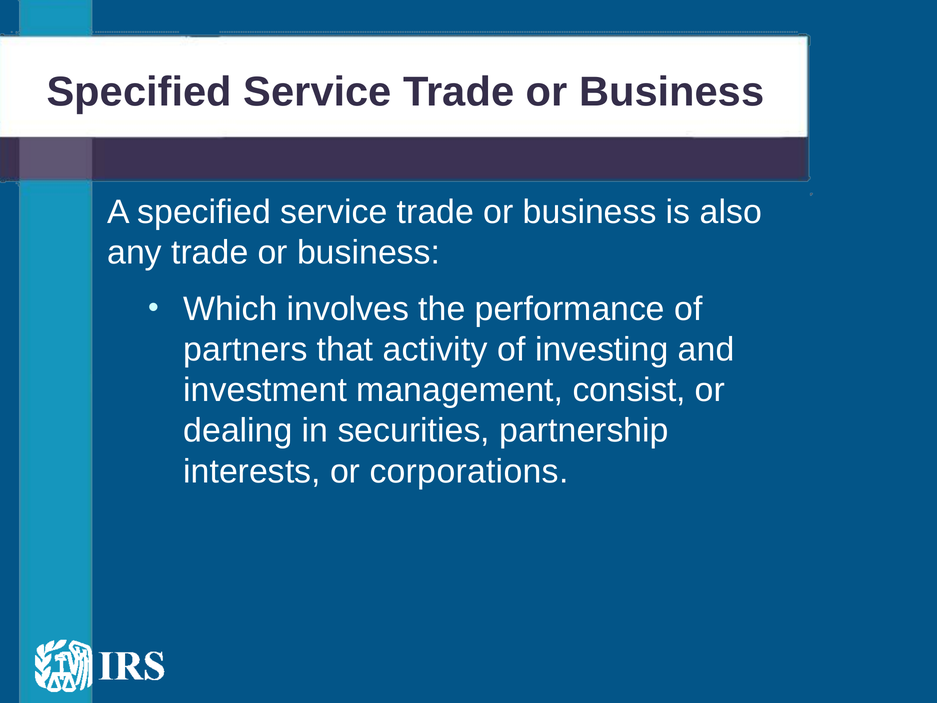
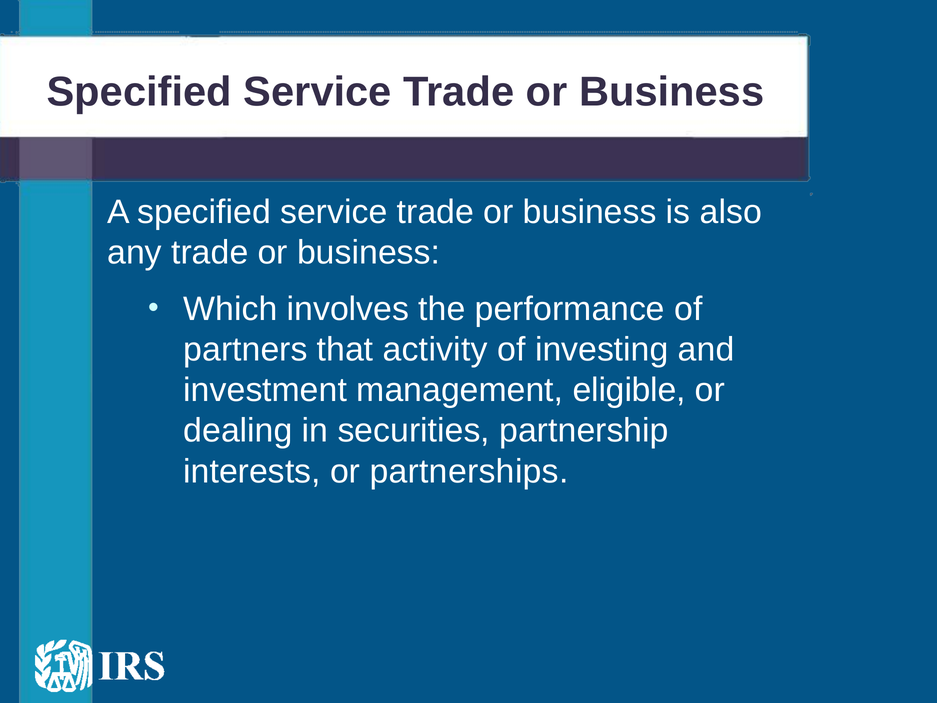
consist: consist -> eligible
corporations: corporations -> partnerships
